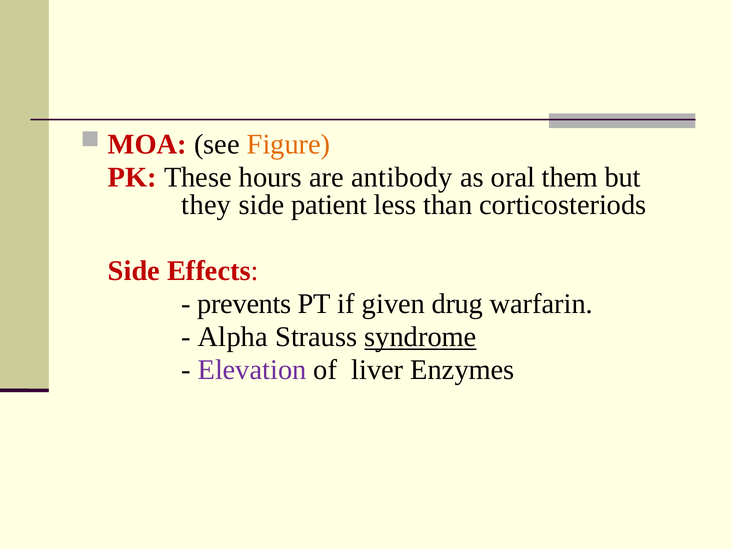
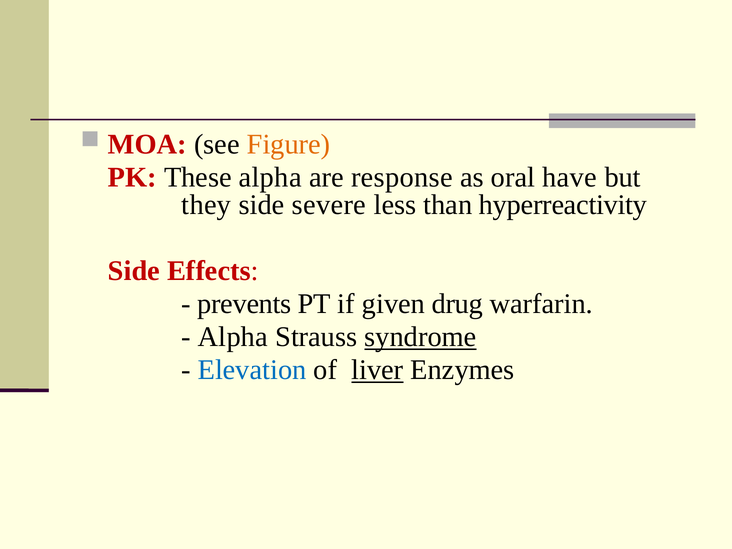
These hours: hours -> alpha
antibody: antibody -> response
them: them -> have
patient: patient -> severe
corticosteriods: corticosteriods -> hyperreactivity
Elevation colour: purple -> blue
liver underline: none -> present
